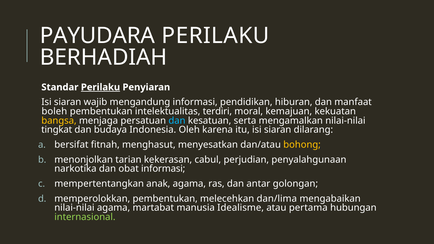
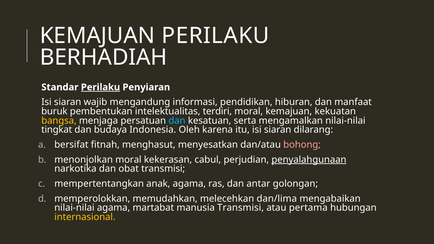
PAYUDARA at (97, 36): PAYUDARA -> KEMAJUAN
boleh: boleh -> buruk
bohong colour: yellow -> pink
menonjolkan tarian: tarian -> moral
penyalahgunaan underline: none -> present
obat informasi: informasi -> transmisi
memperolokkan pembentukan: pembentukan -> memudahkan
manusia Idealisme: Idealisme -> Transmisi
internasional colour: light green -> yellow
